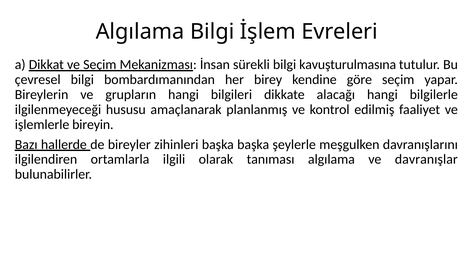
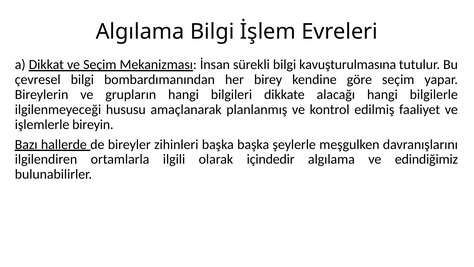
tanıması: tanıması -> içindedir
davranışlar: davranışlar -> edindiğimiz
